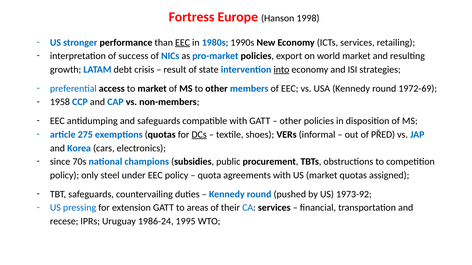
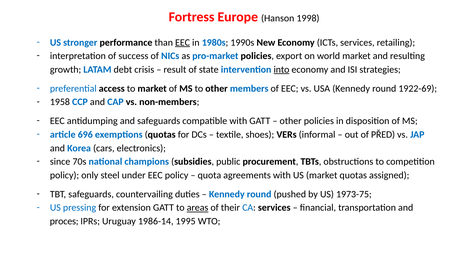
1972-69: 1972-69 -> 1922-69
275: 275 -> 696
DCs underline: present -> none
1973-92: 1973-92 -> 1973-75
areas underline: none -> present
recese: recese -> proces
1986-24: 1986-24 -> 1986-14
